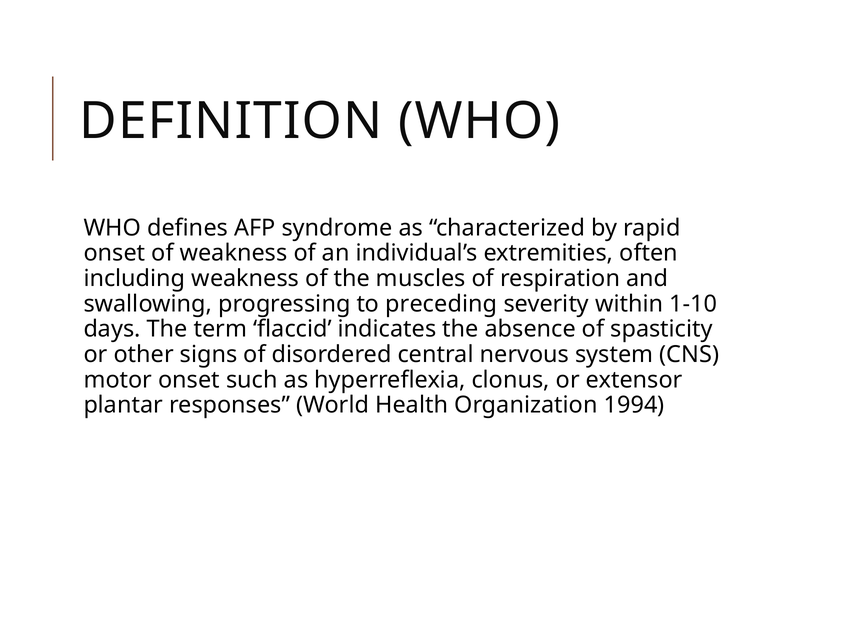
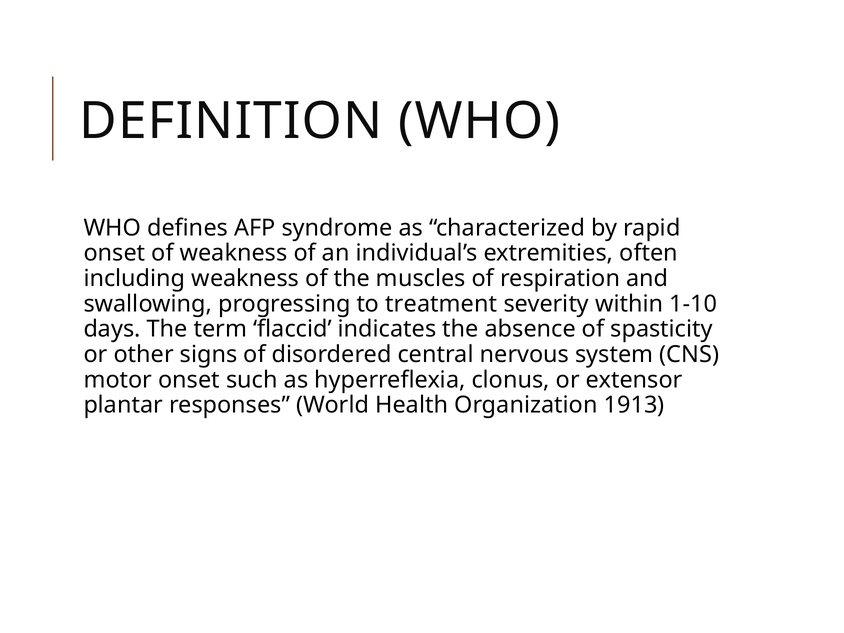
preceding: preceding -> treatment
1994: 1994 -> 1913
